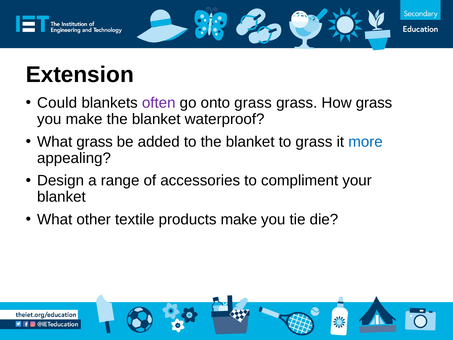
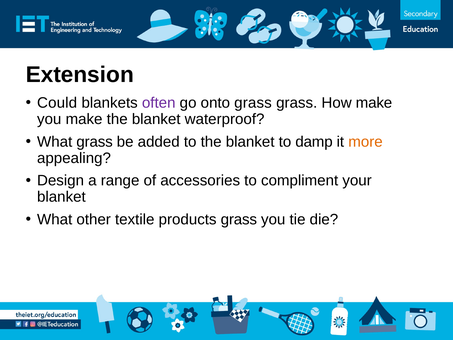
How grass: grass -> make
to grass: grass -> damp
more colour: blue -> orange
products make: make -> grass
